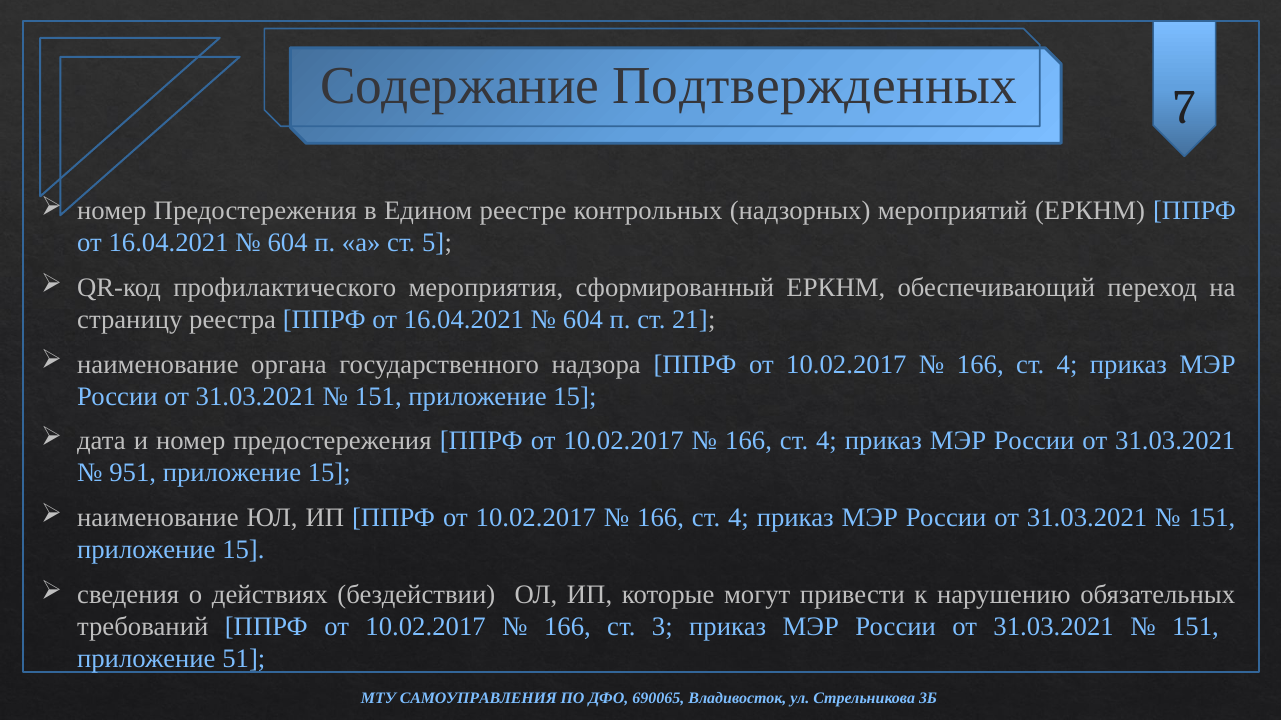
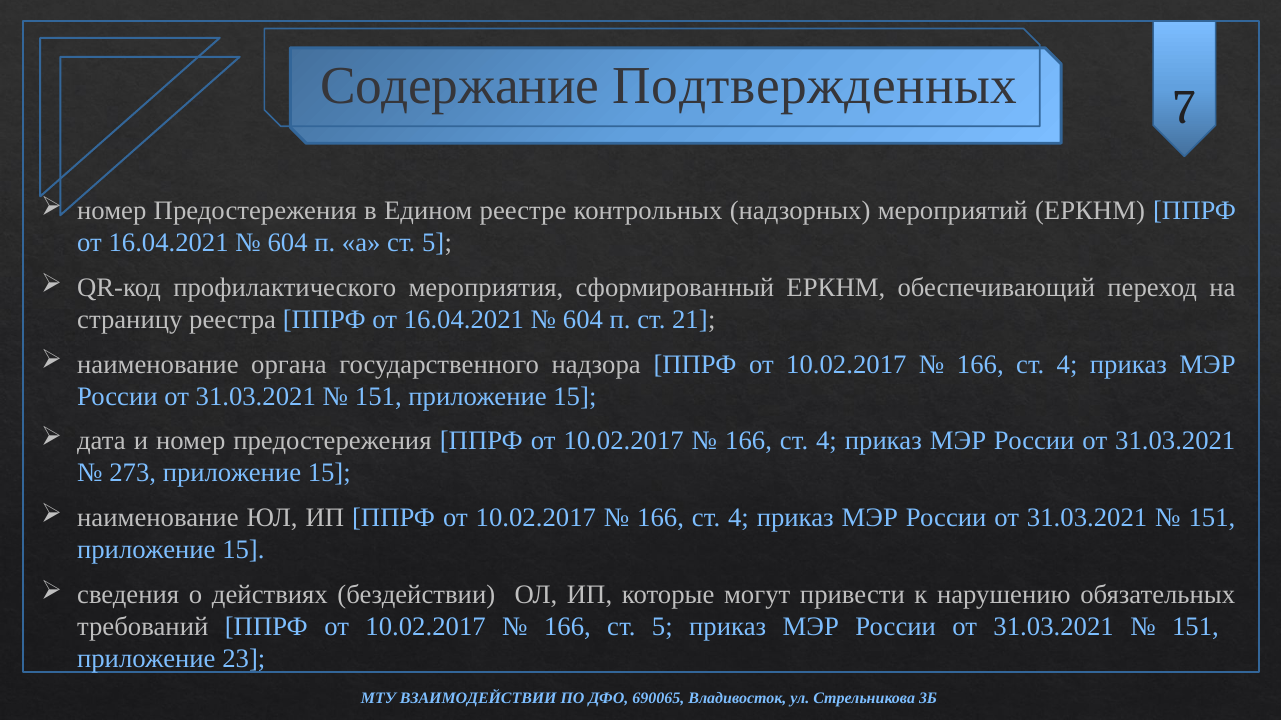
951: 951 -> 273
166 ст 3: 3 -> 5
51: 51 -> 23
САМОУПРАВЛЕНИЯ: САМОУПРАВЛЕНИЯ -> ВЗАИМОДЕЙСТВИИ
